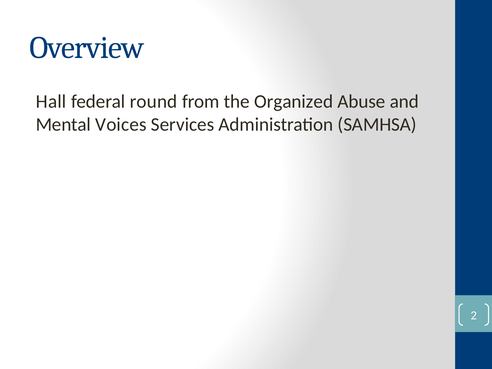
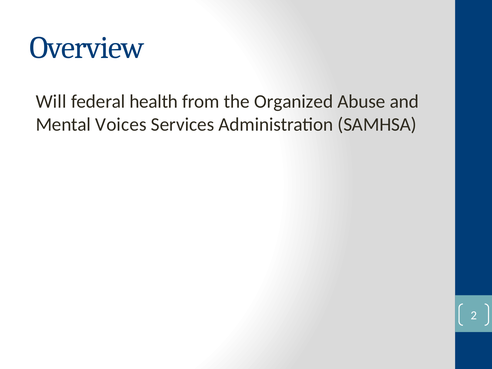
Hall: Hall -> Will
round: round -> health
